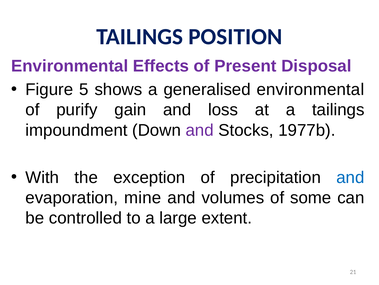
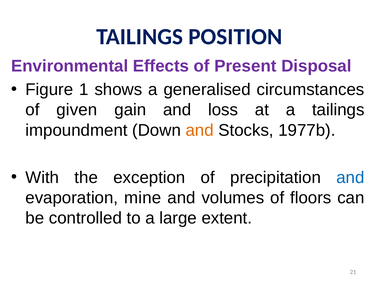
5: 5 -> 1
generalised environmental: environmental -> circumstances
purify: purify -> given
and at (200, 130) colour: purple -> orange
some: some -> floors
